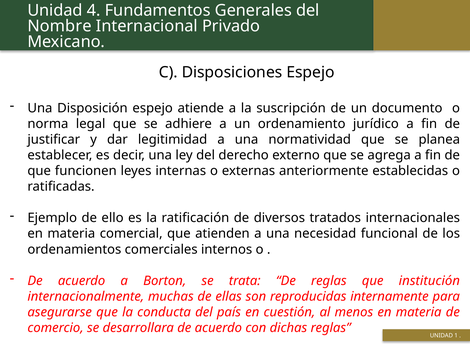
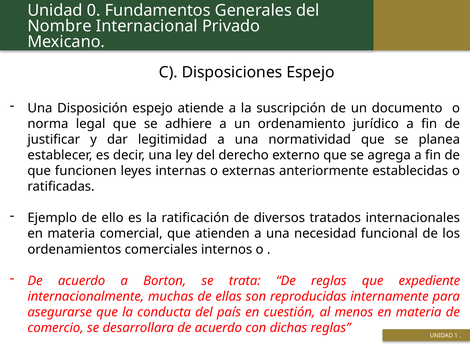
4: 4 -> 0
institución: institución -> expediente
